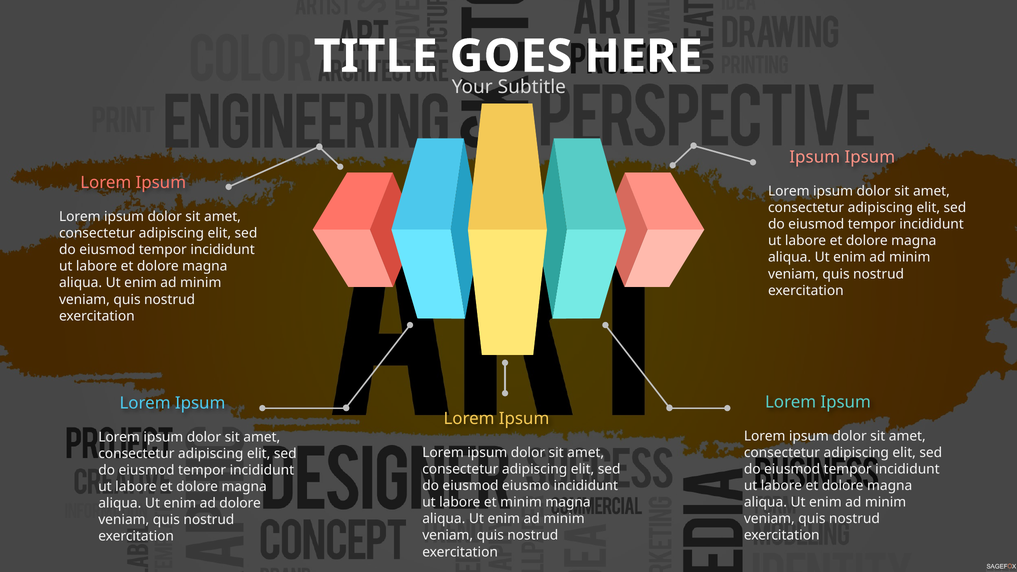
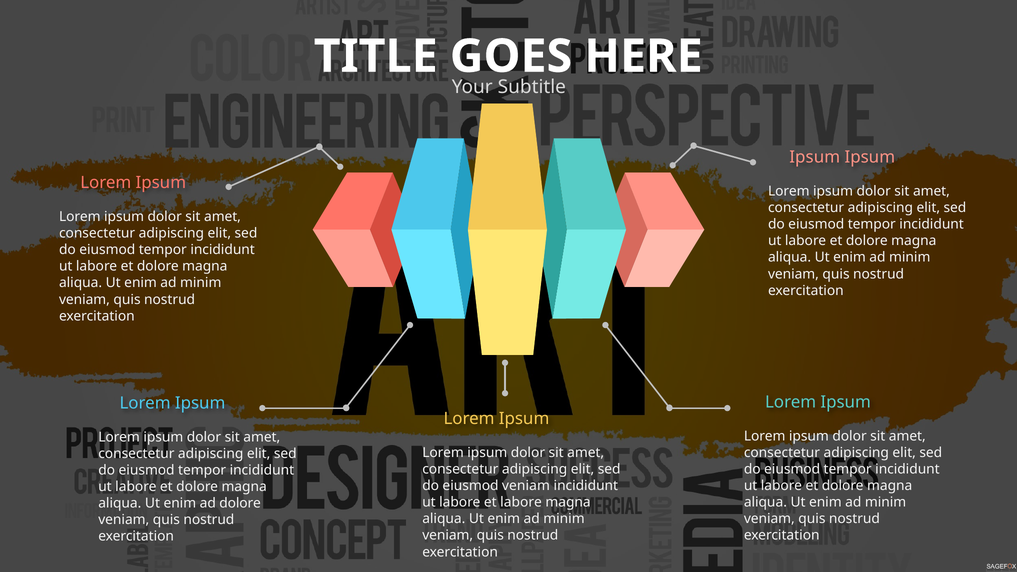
eiusmod eiusmo: eiusmo -> veniam
et minim: minim -> labore
